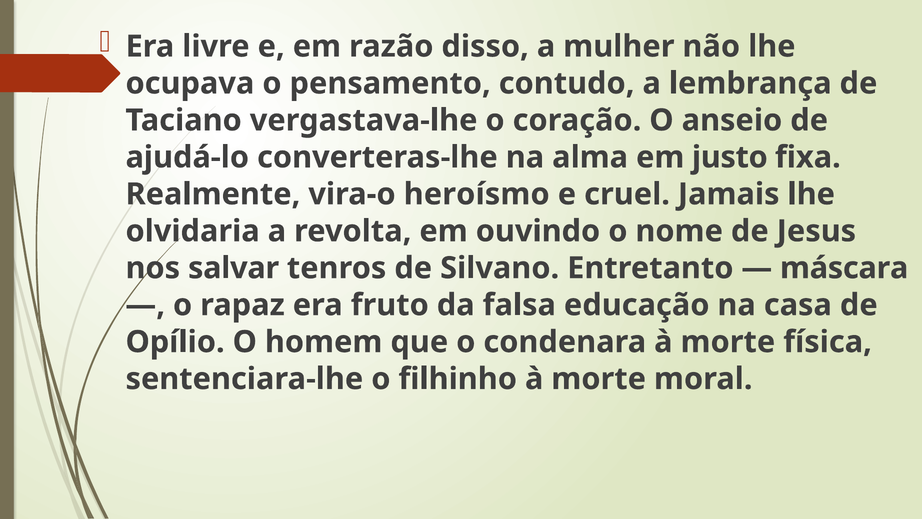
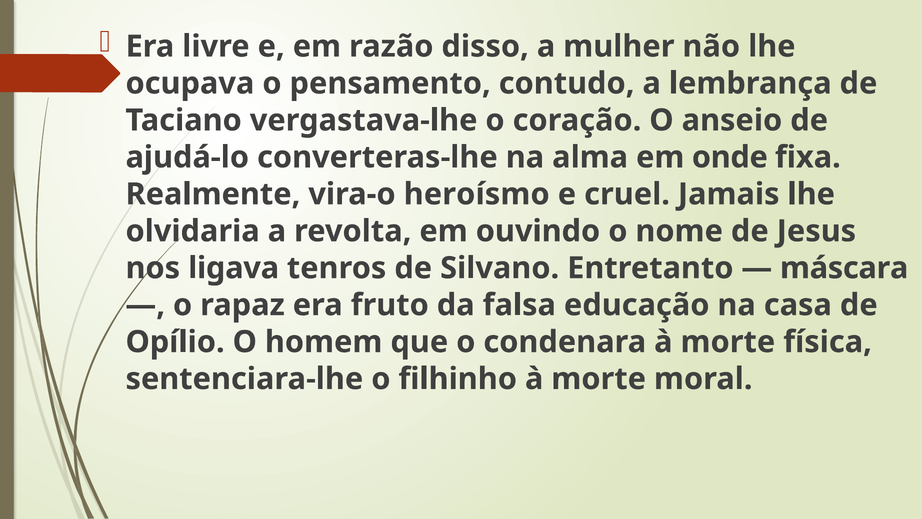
justo: justo -> onde
salvar: salvar -> ligava
